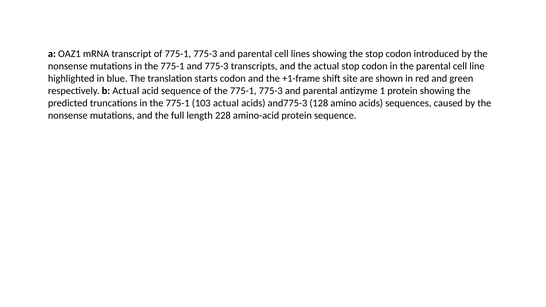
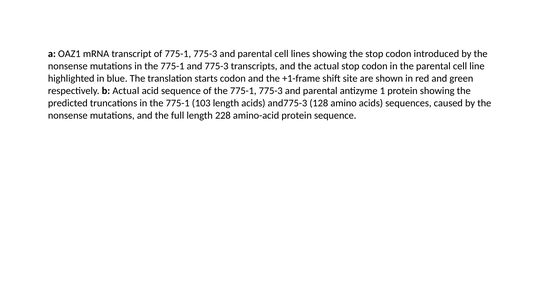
103 actual: actual -> length
